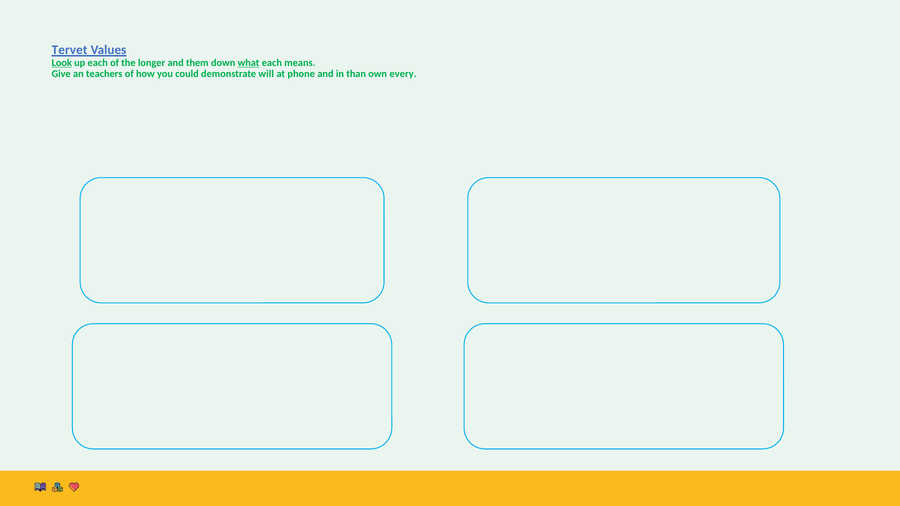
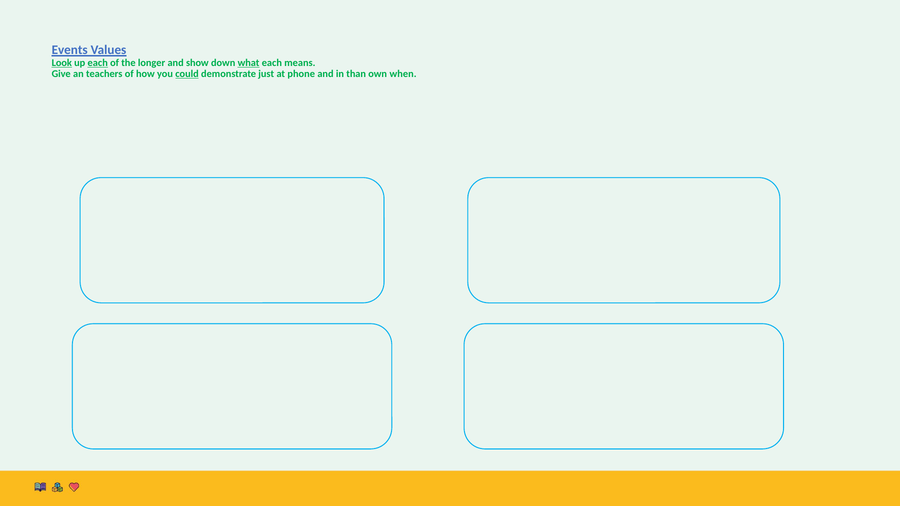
Tervet: Tervet -> Events
each at (98, 63) underline: none -> present
them: them -> show
could underline: none -> present
will: will -> just
every: every -> when
